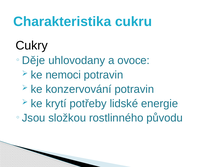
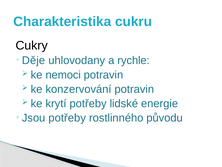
ovoce: ovoce -> rychle
Jsou složkou: složkou -> potřeby
